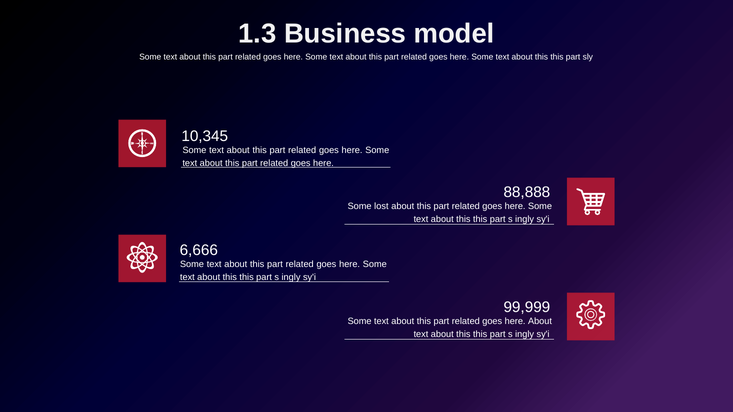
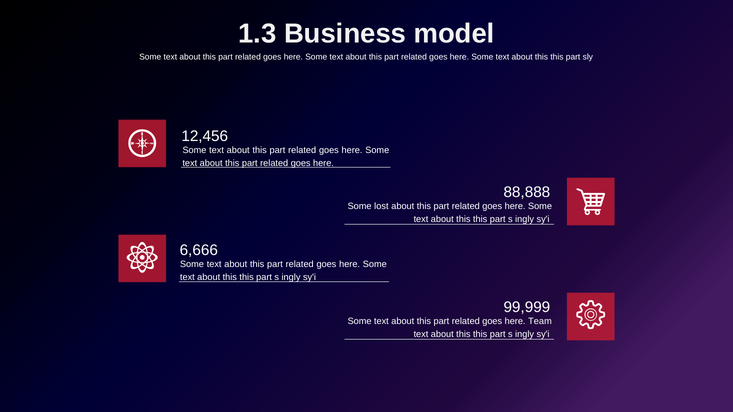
10,345: 10,345 -> 12,456
here About: About -> Team
